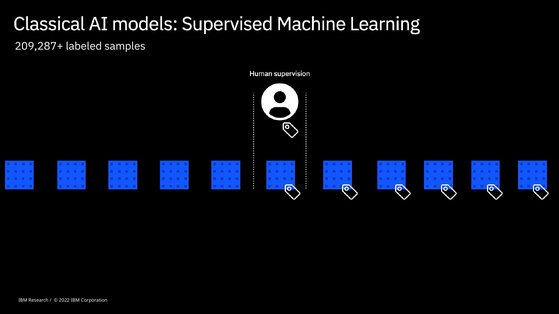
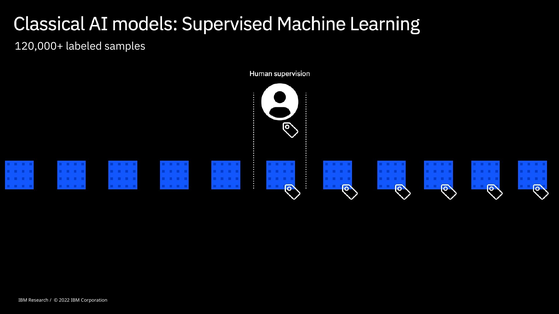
209,287+: 209,287+ -> 120,000+
